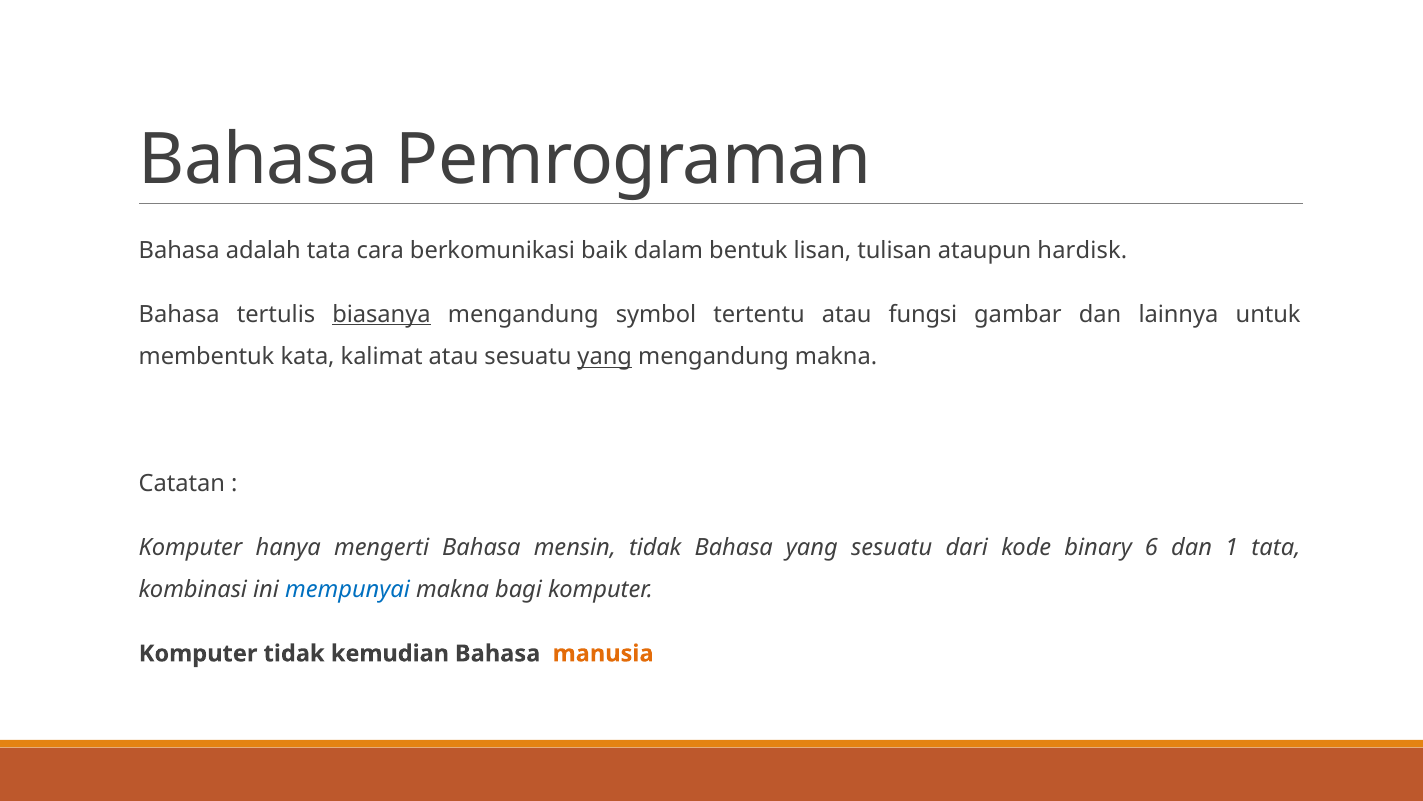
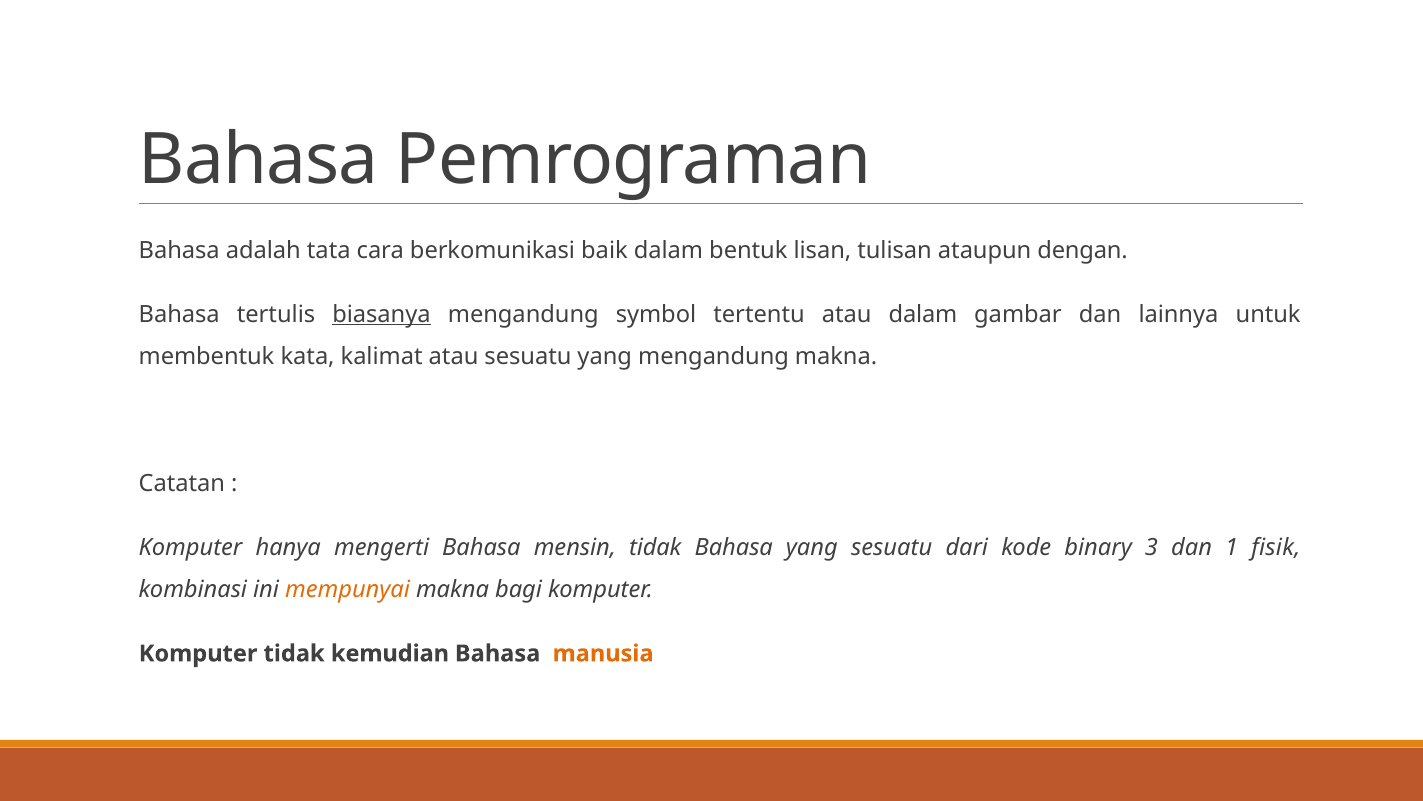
hardisk: hardisk -> dengan
atau fungsi: fungsi -> dalam
yang at (605, 357) underline: present -> none
6: 6 -> 3
1 tata: tata -> fisik
mempunyai colour: blue -> orange
